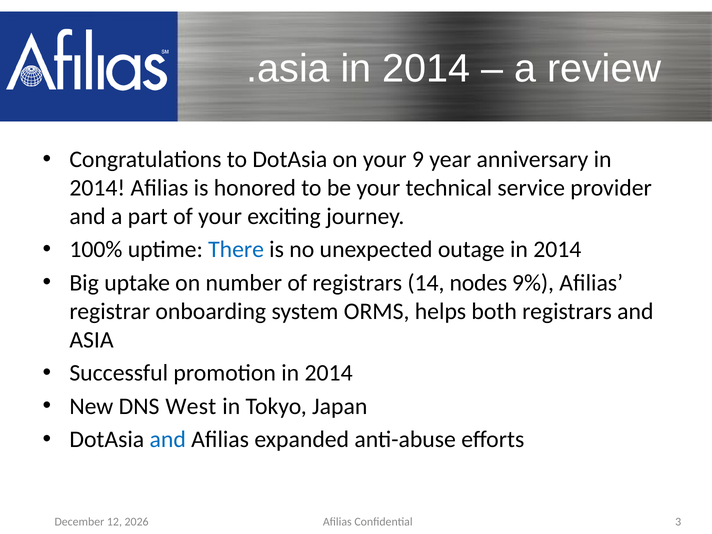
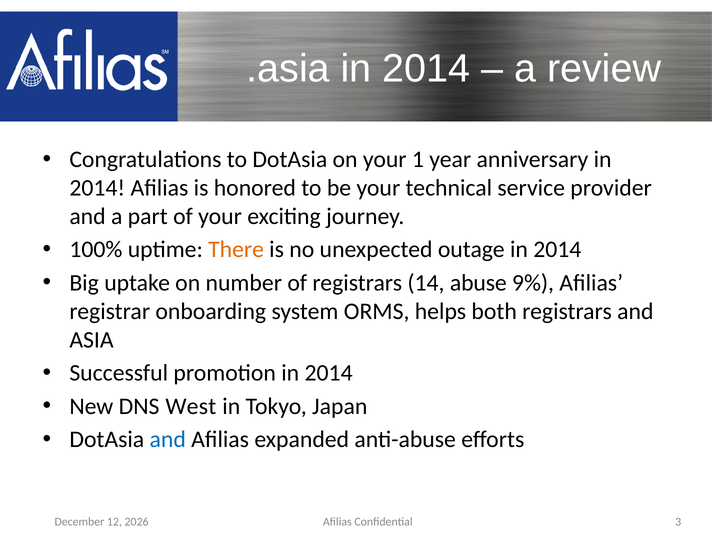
9: 9 -> 1
There colour: blue -> orange
nodes: nodes -> abuse
